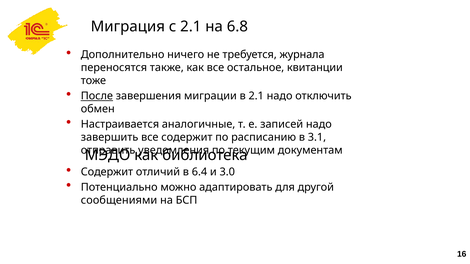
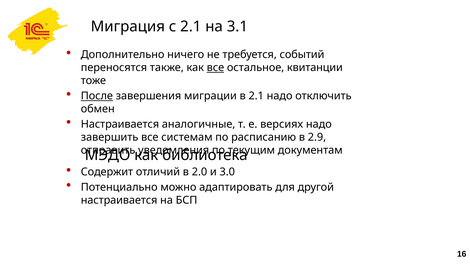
6.8: 6.8 -> 3.1
журнала: журнала -> событий
все at (215, 68) underline: none -> present
записей: записей -> версиях
все содержит: содержит -> системам
3.1: 3.1 -> 2.9
6.4: 6.4 -> 2.0
сообщениями at (119, 200): сообщениями -> настраивается
